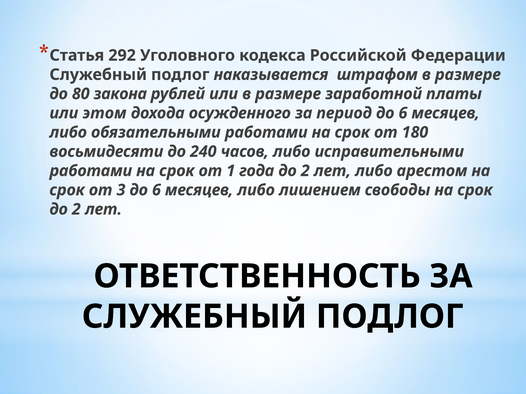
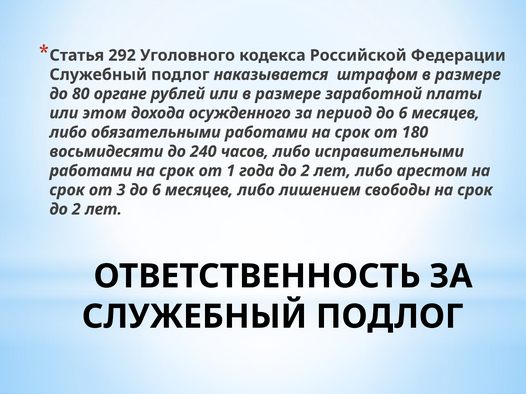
закона: закона -> органе
